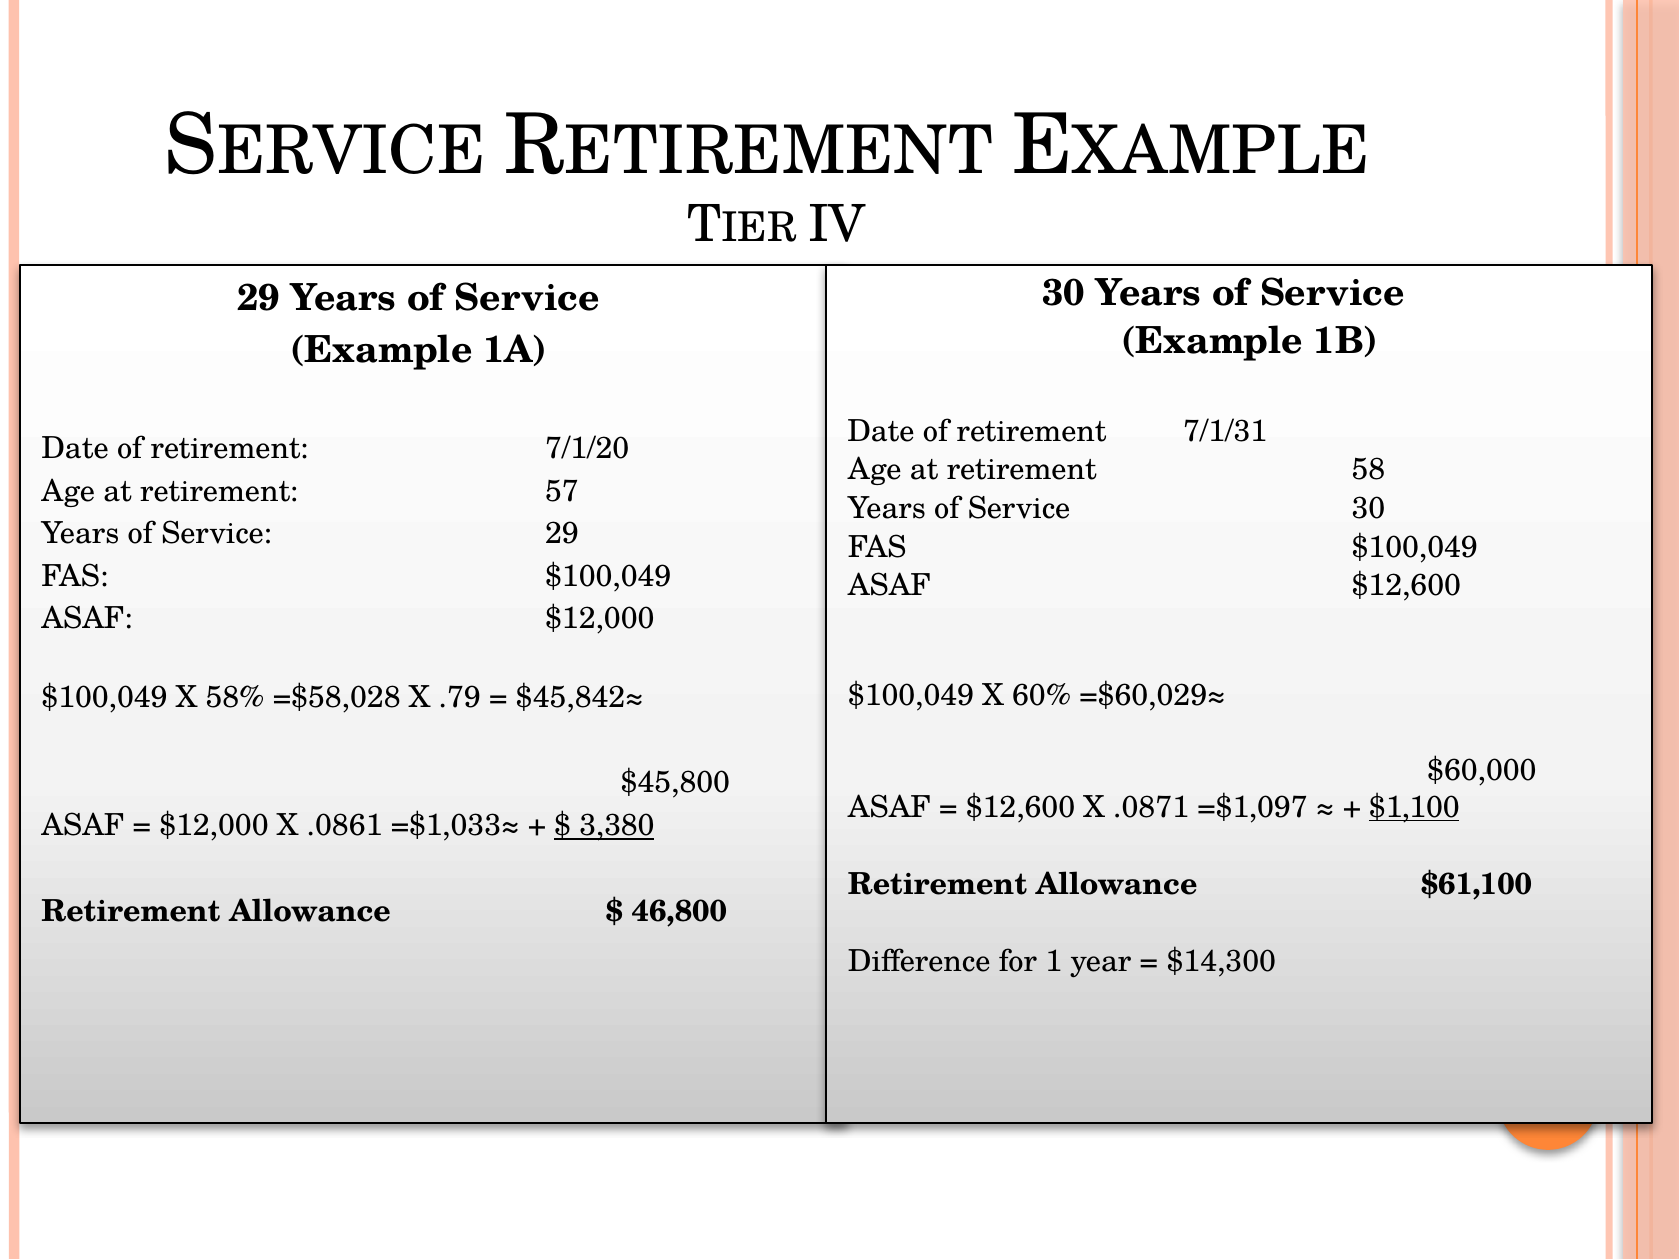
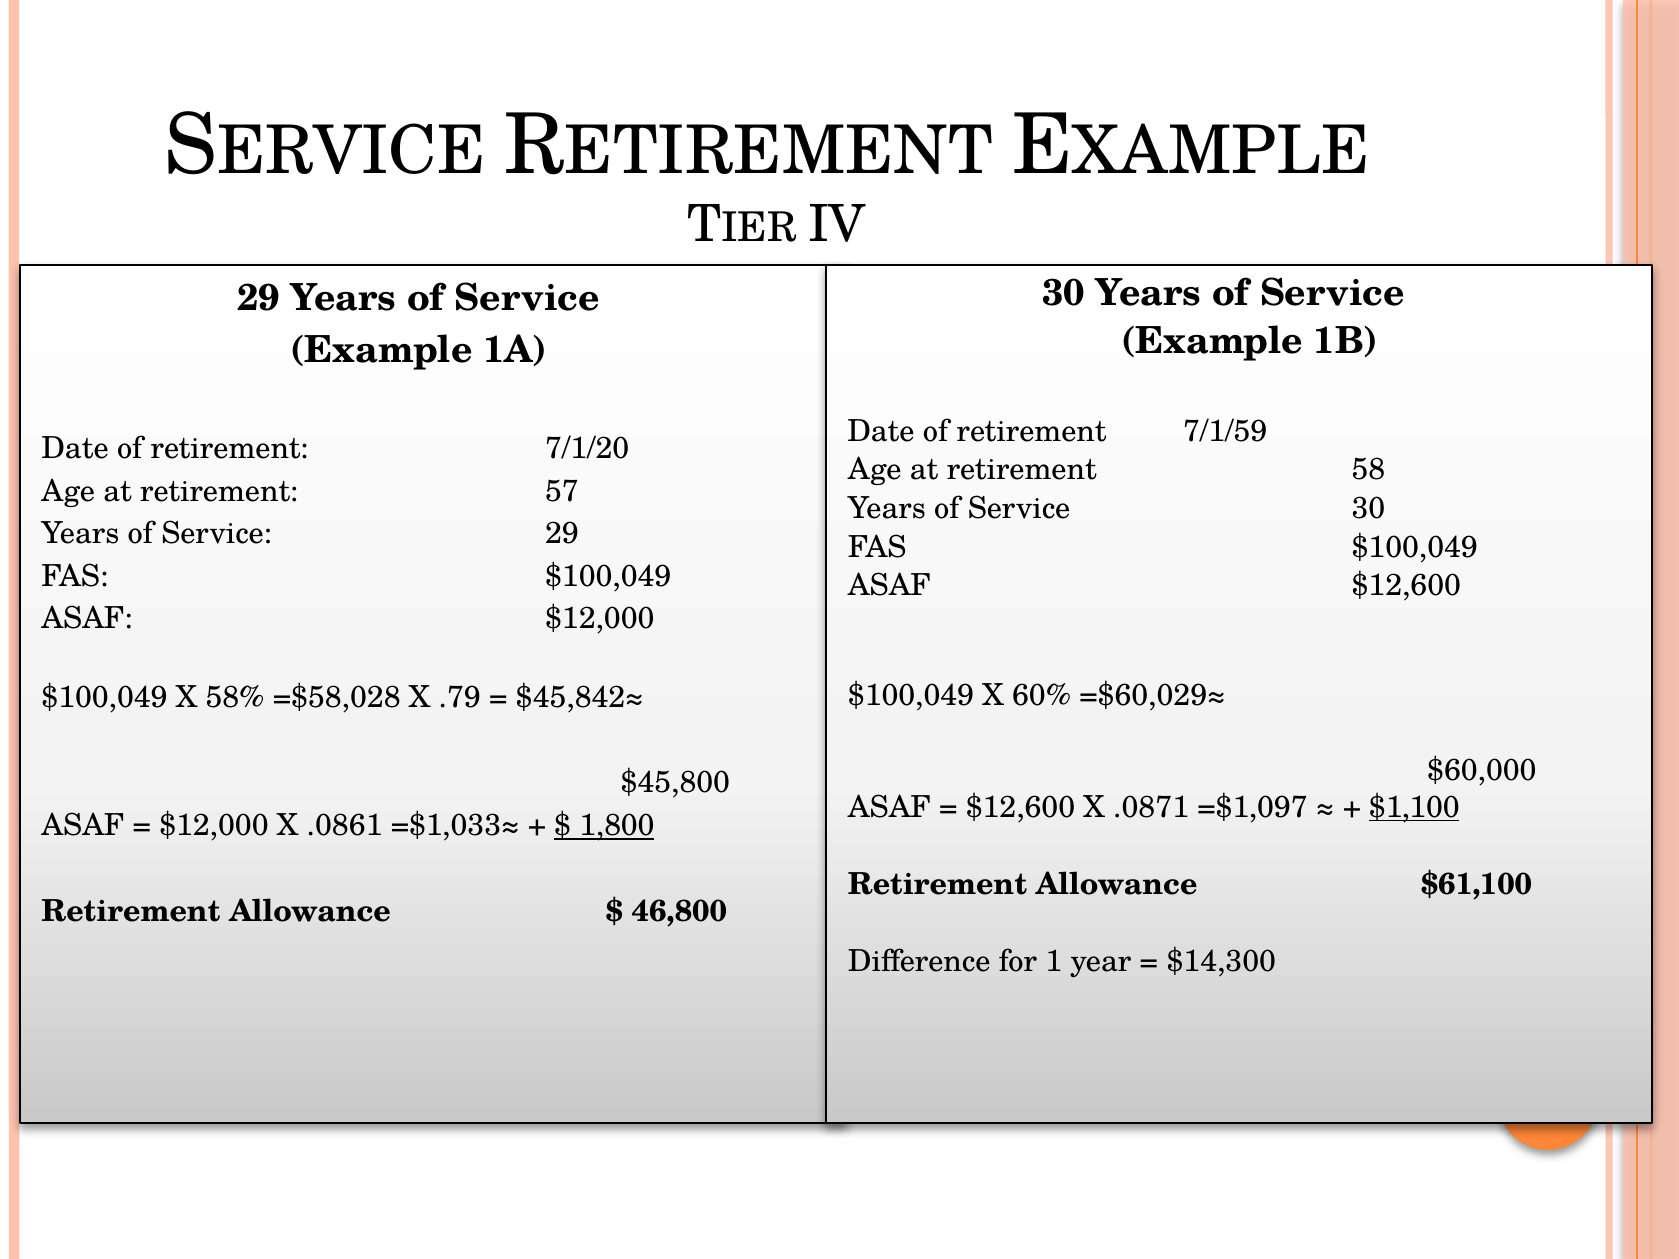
7/1/31: 7/1/31 -> 7/1/59
3,380: 3,380 -> 1,800
